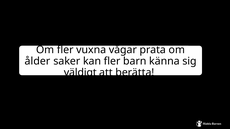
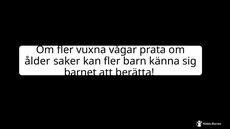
väldigt: väldigt -> barnet
